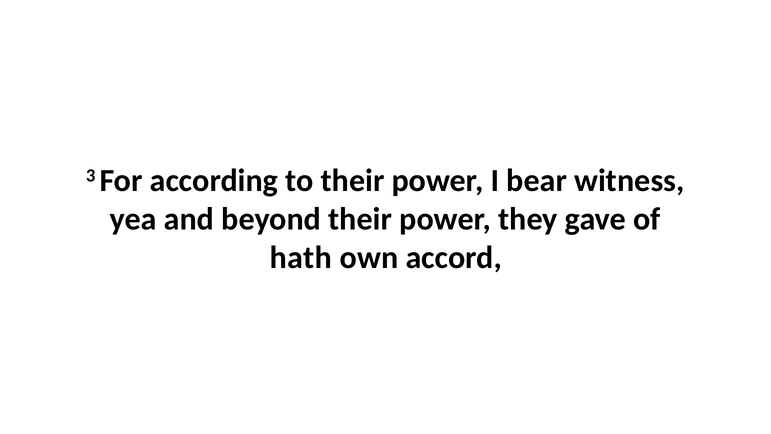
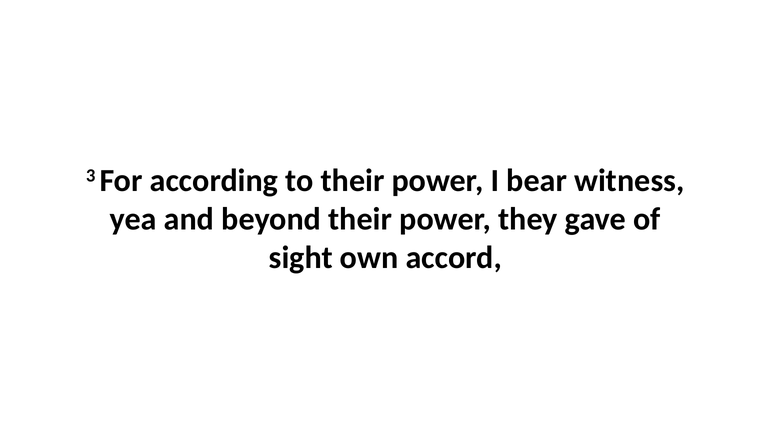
hath: hath -> sight
